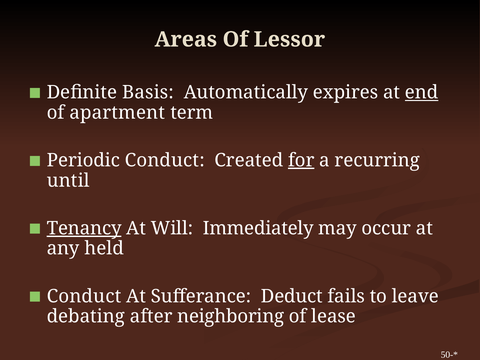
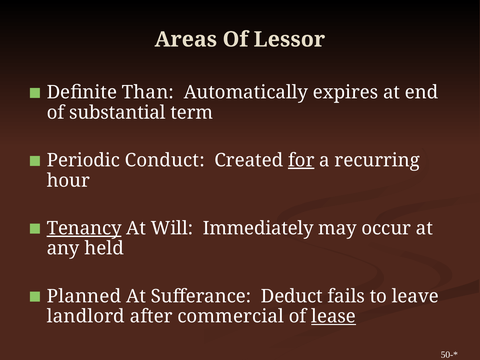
Basis: Basis -> Than
end underline: present -> none
apartment: apartment -> substantial
until: until -> hour
Conduct at (84, 296): Conduct -> Planned
debating: debating -> landlord
neighboring: neighboring -> commercial
lease underline: none -> present
